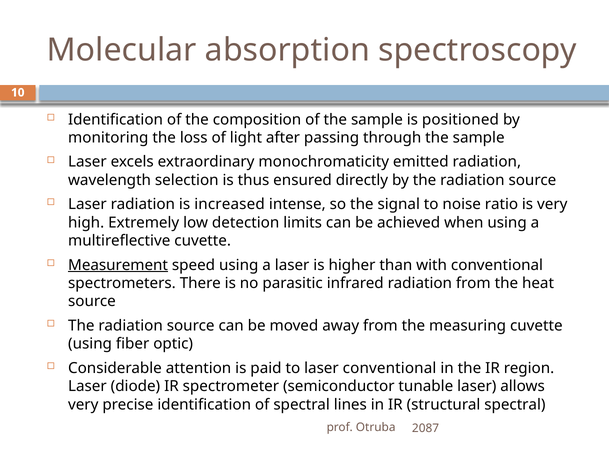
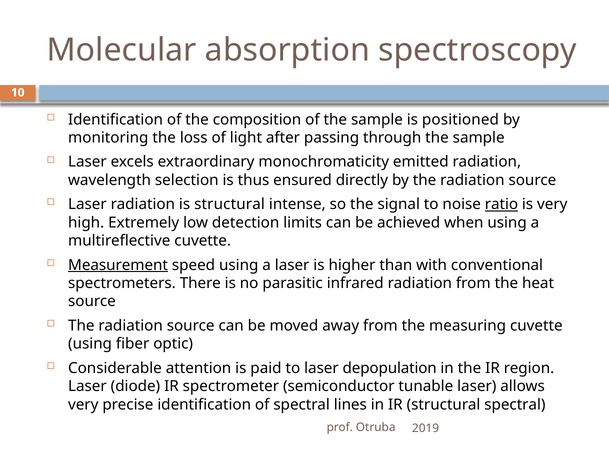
is increased: increased -> structural
ratio underline: none -> present
laser conventional: conventional -> depopulation
2087: 2087 -> 2019
